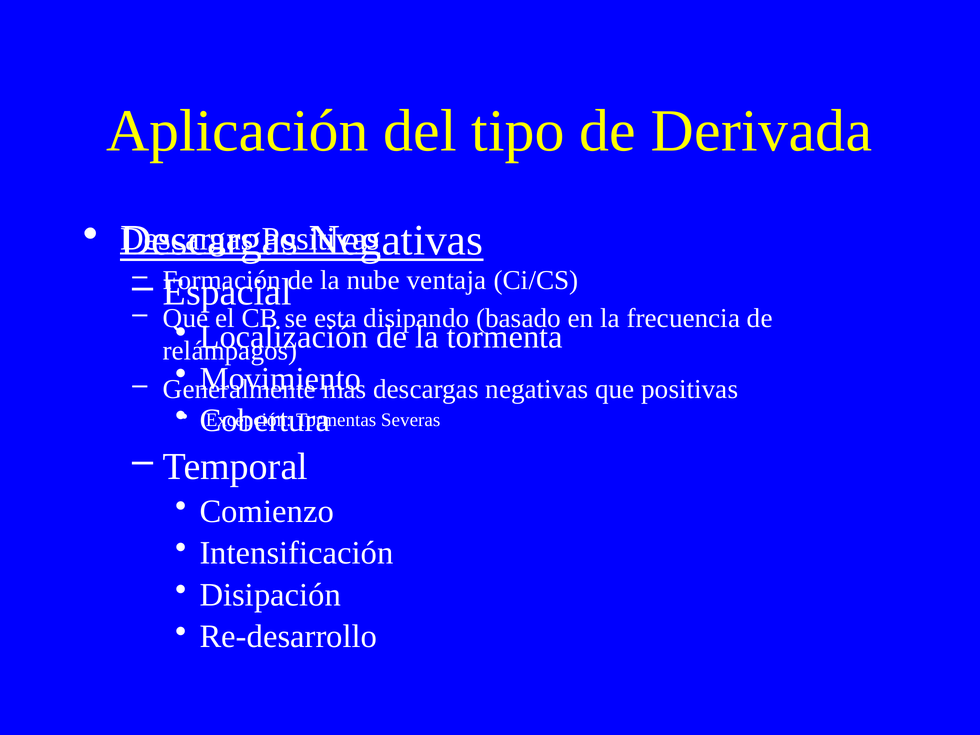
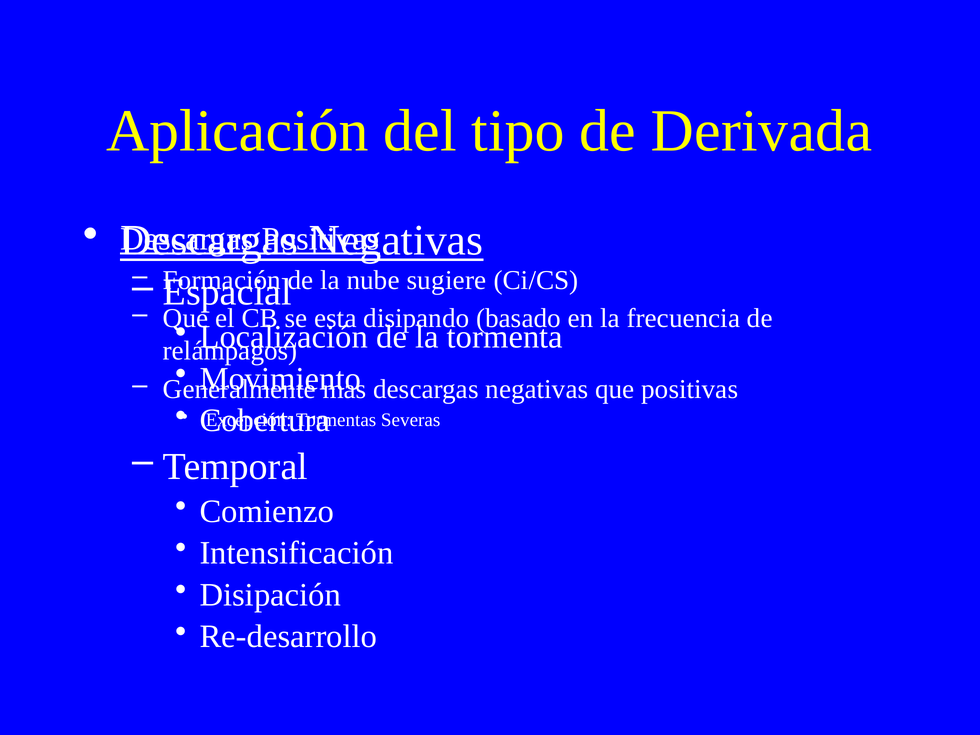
ventaja: ventaja -> sugiere
